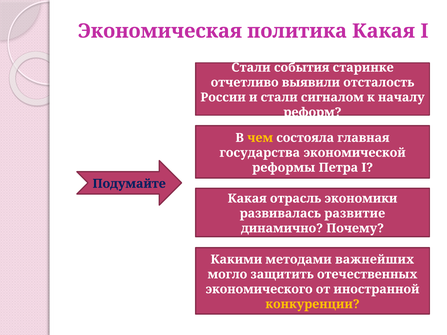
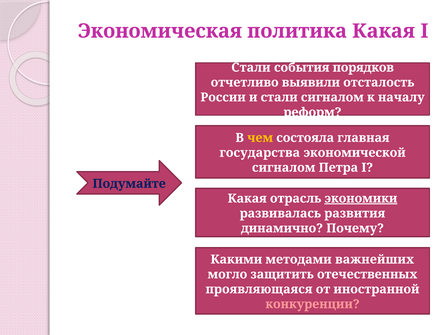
старинке: старинке -> порядков
реформы at (284, 168): реформы -> сигналом
экономики underline: none -> present
развитие: развитие -> развития
экономического: экономического -> проявляющаяся
конкуренции colour: yellow -> pink
